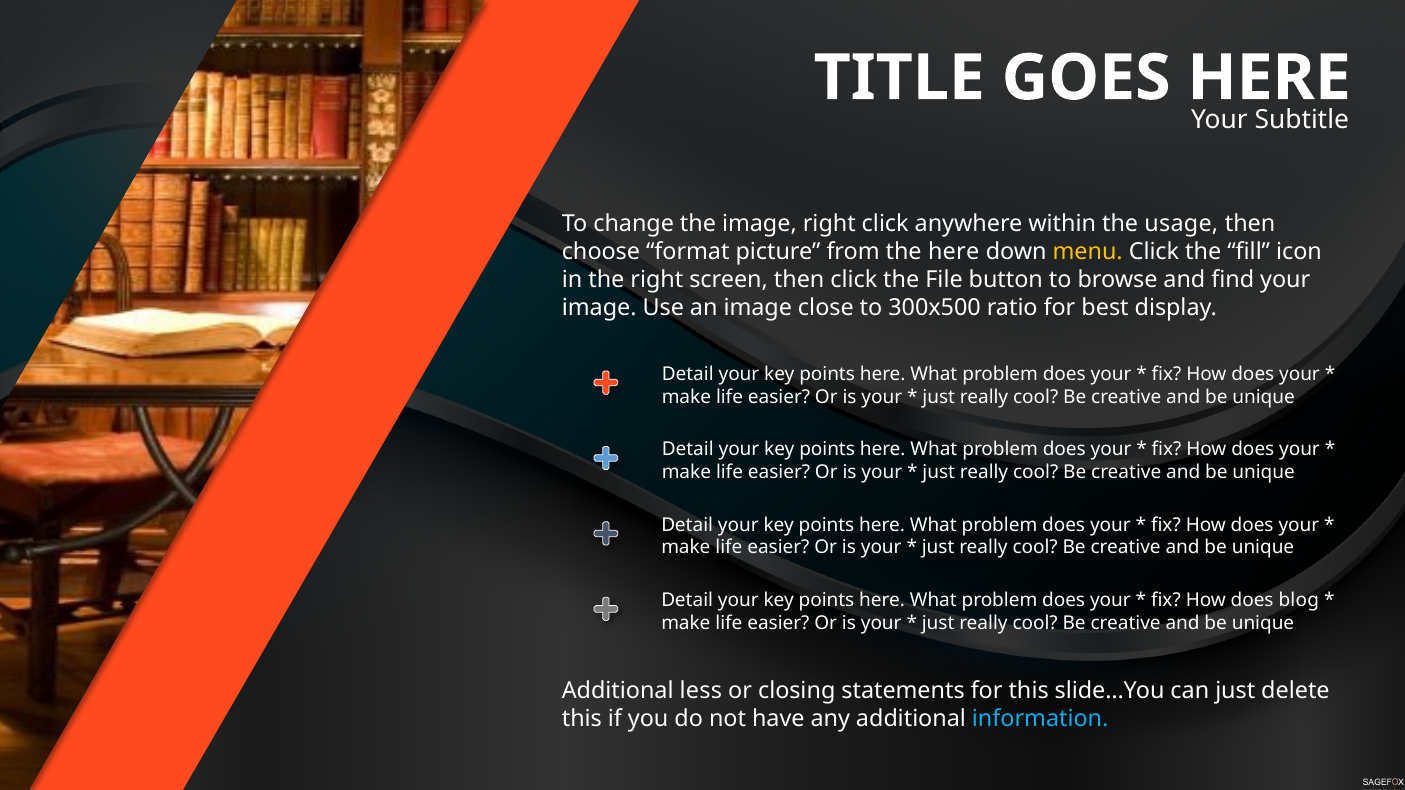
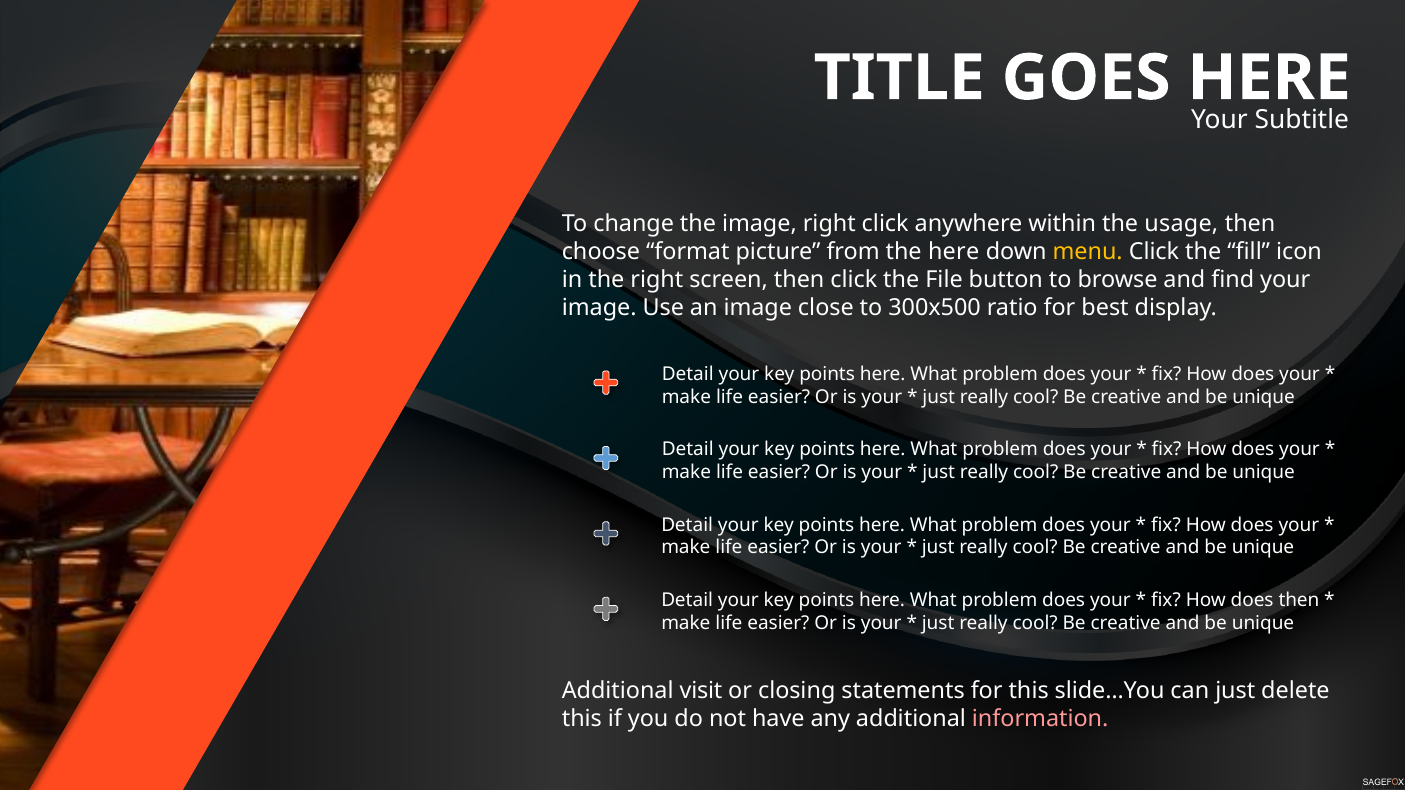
does blog: blog -> then
less: less -> visit
information colour: light blue -> pink
